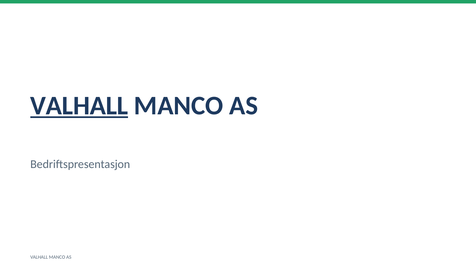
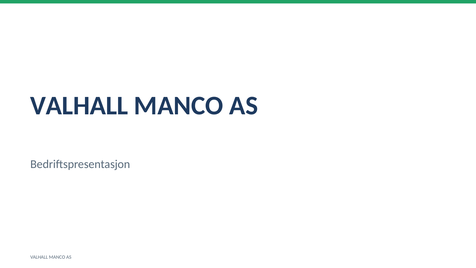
VALHALL at (79, 106) underline: present -> none
